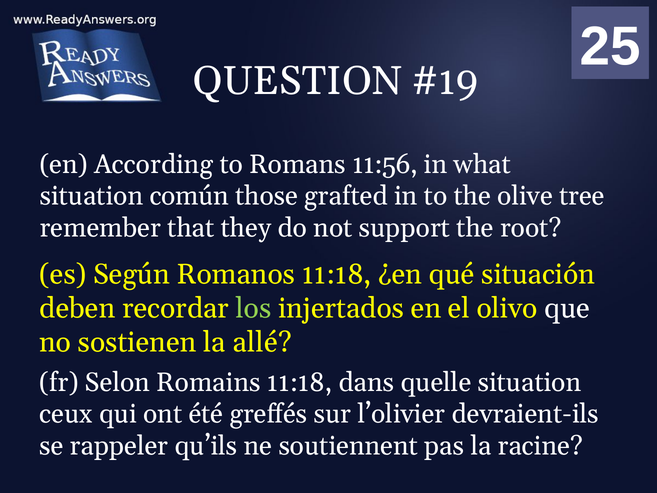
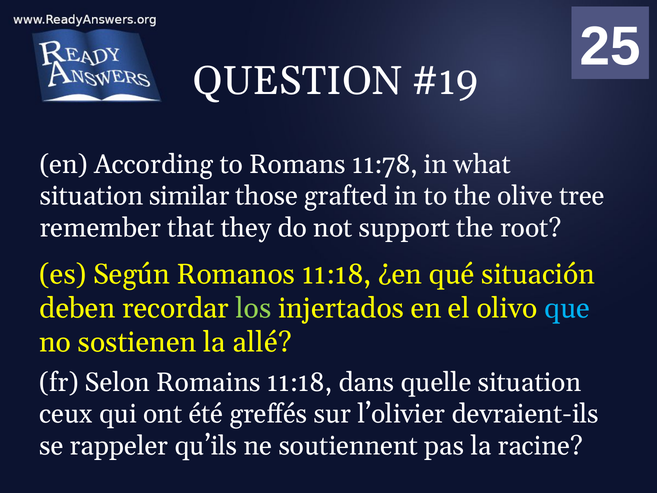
11:56: 11:56 -> 11:78
común: común -> similar
que colour: white -> light blue
